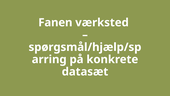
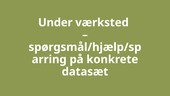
Fanen: Fanen -> Under
